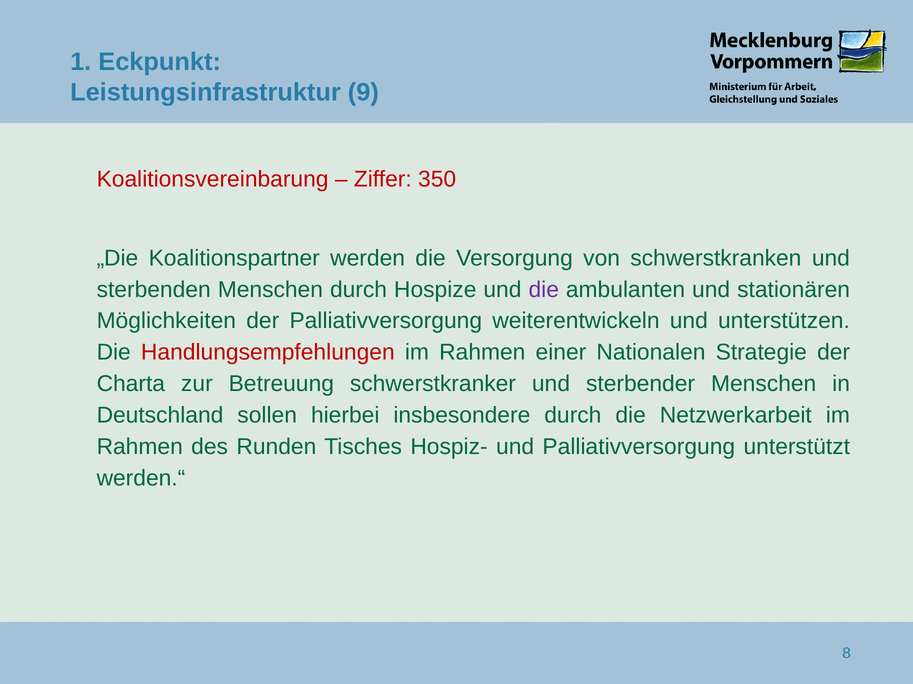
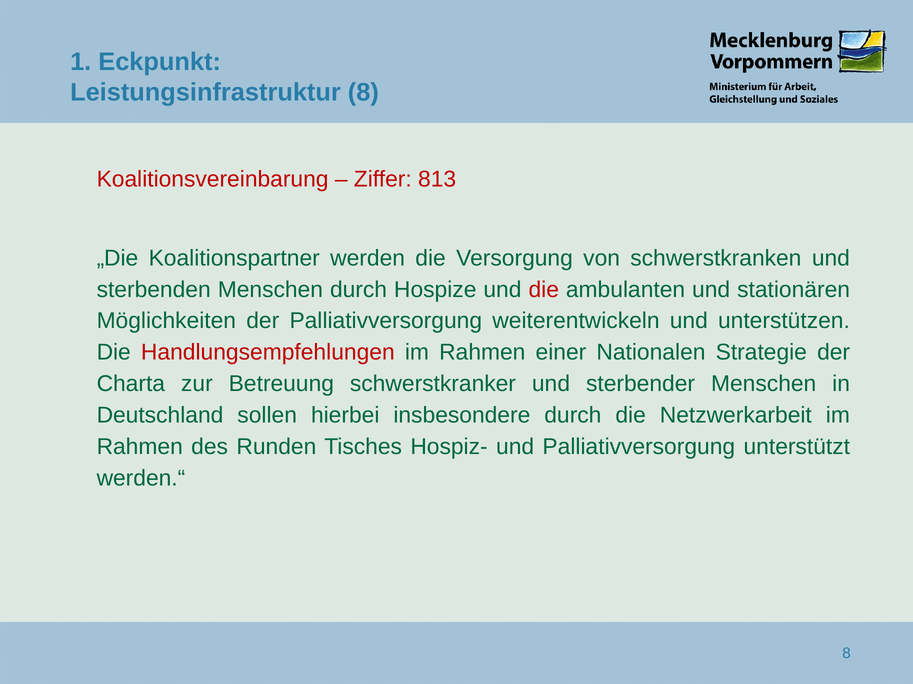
Leistungsinfrastruktur 9: 9 -> 8
350: 350 -> 813
die at (544, 290) colour: purple -> red
